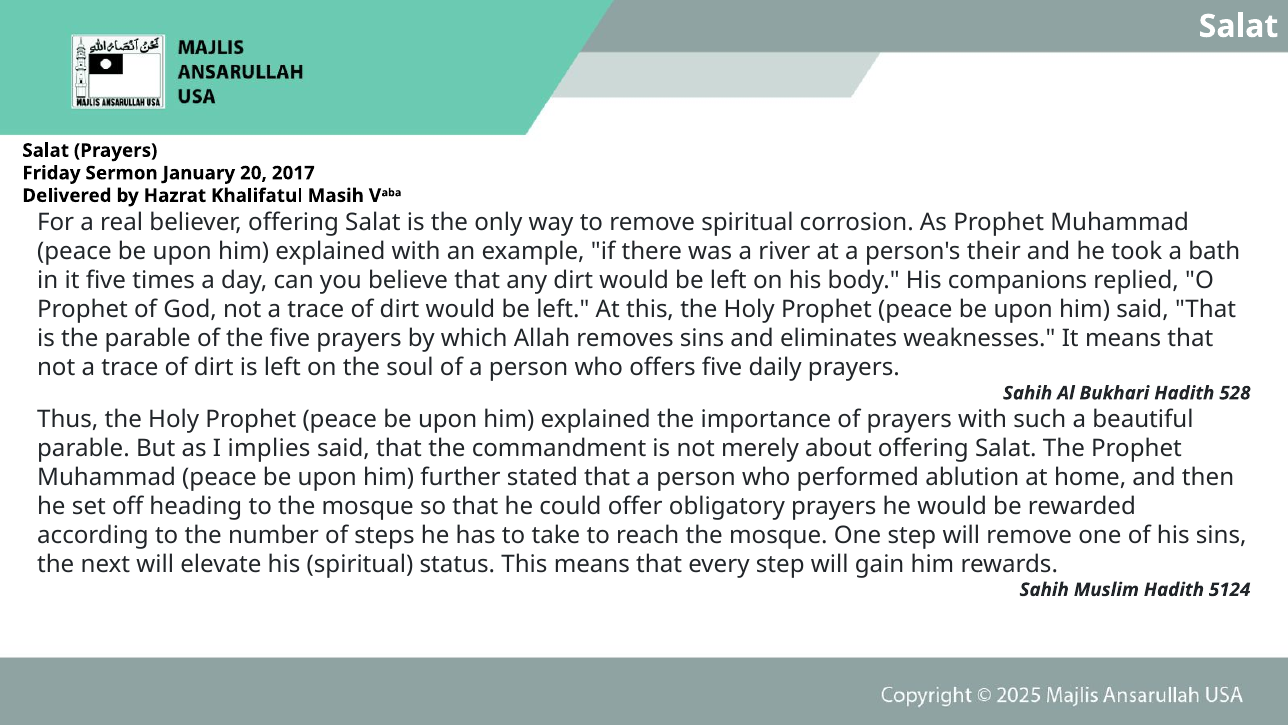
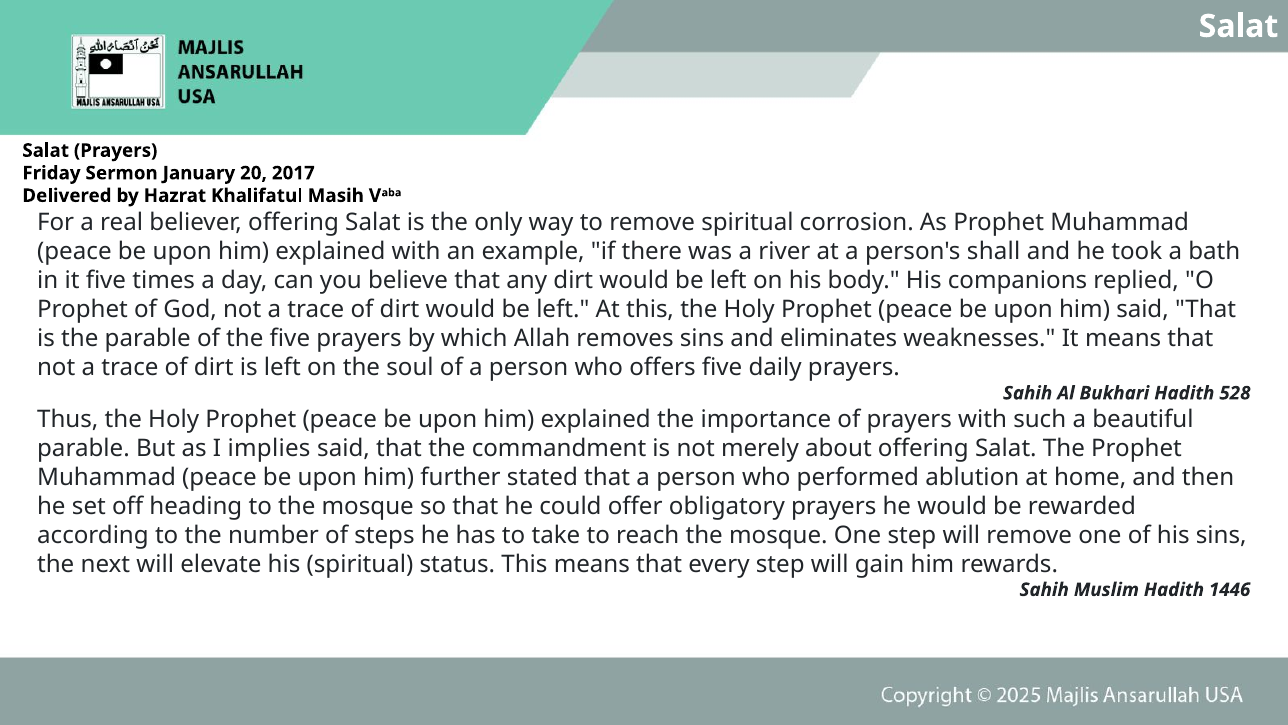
their: their -> shall
5124: 5124 -> 1446
